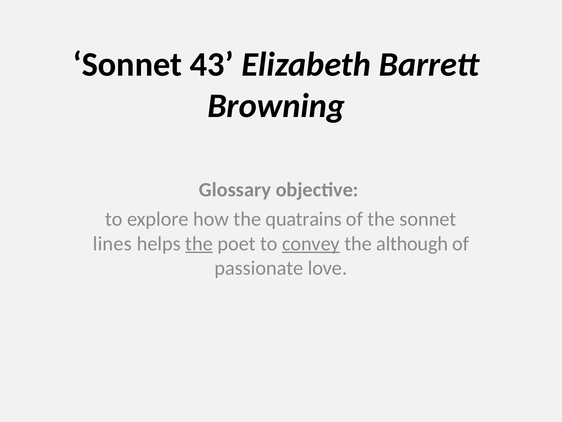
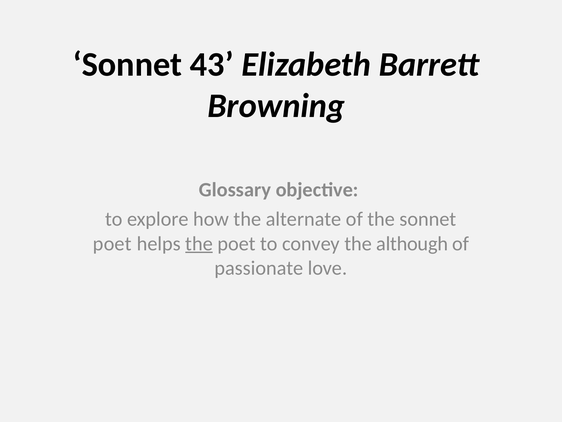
quatrains: quatrains -> alternate
lines at (112, 243): lines -> poet
convey underline: present -> none
